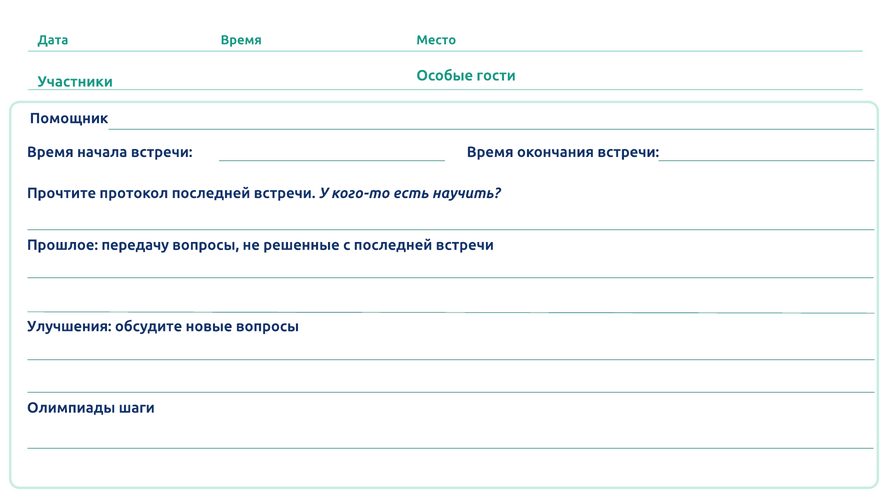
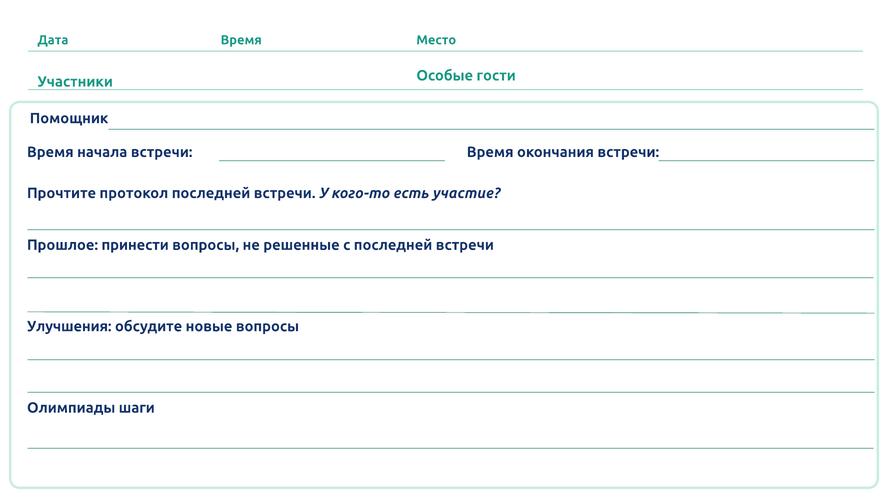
научить: научить -> участие
передачу: передачу -> принести
